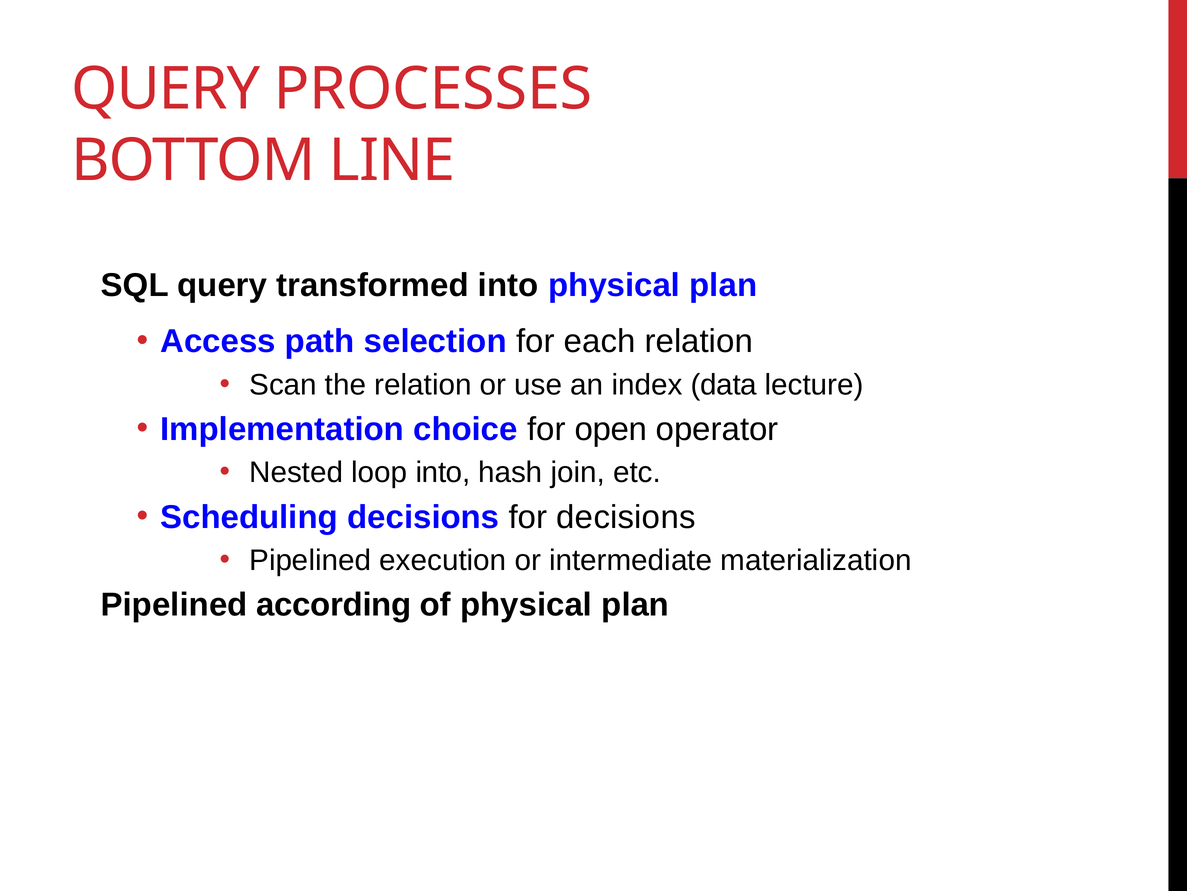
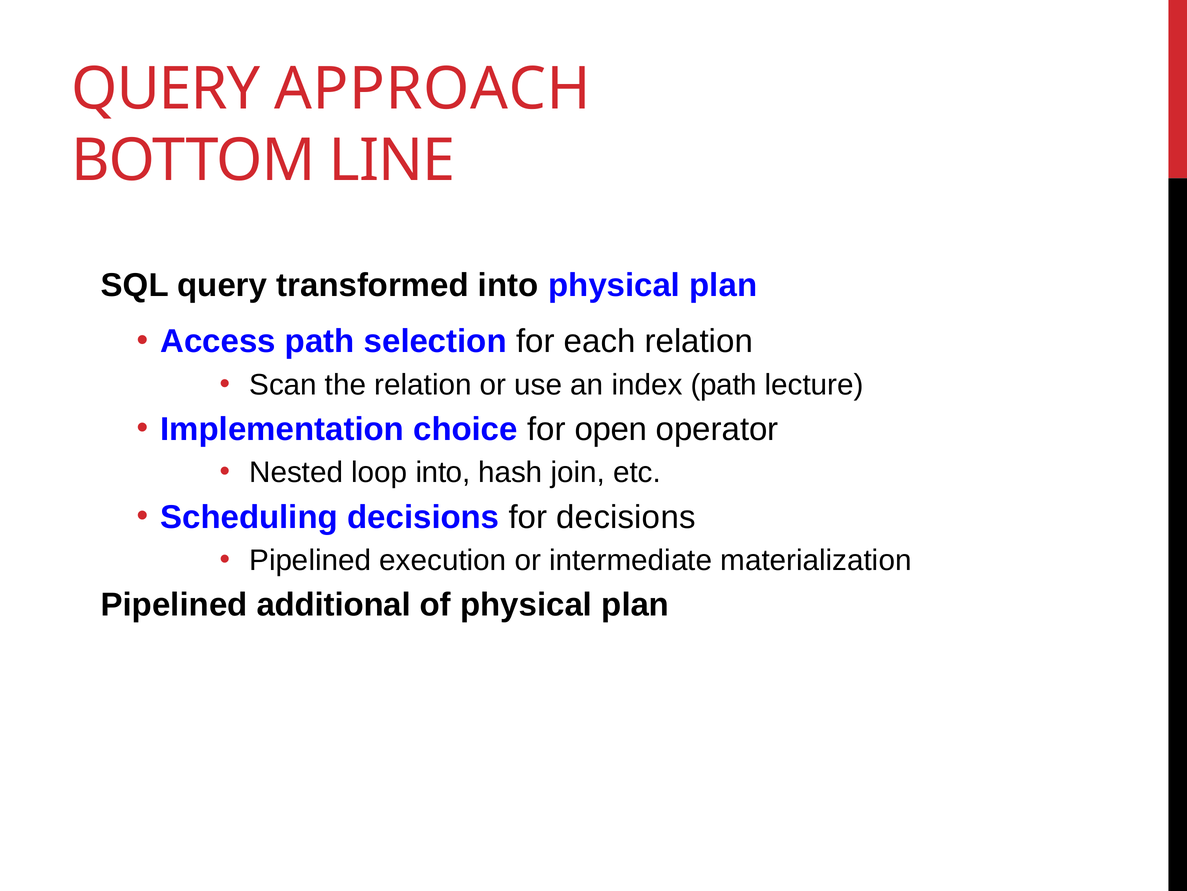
PROCESSES: PROCESSES -> APPROACH
index data: data -> path
according: according -> additional
